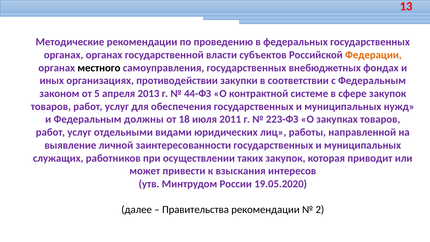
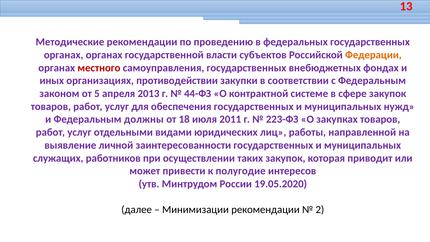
местного colour: black -> red
взыскания: взыскания -> полугодие
Правительства: Правительства -> Минимизации
